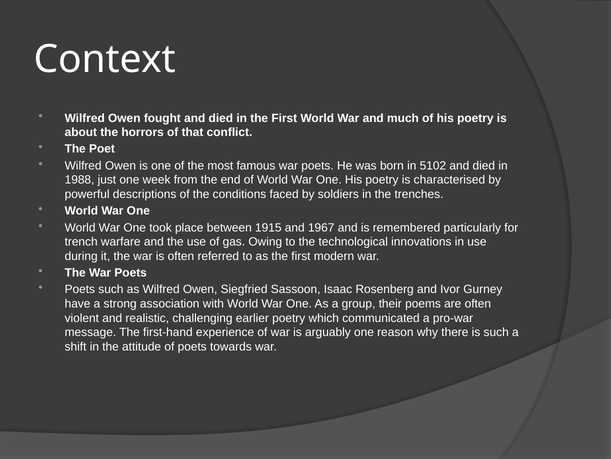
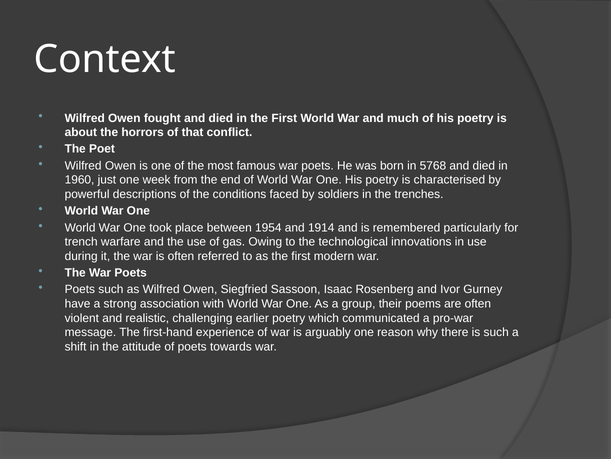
5102: 5102 -> 5768
1988: 1988 -> 1960
1915: 1915 -> 1954
1967: 1967 -> 1914
